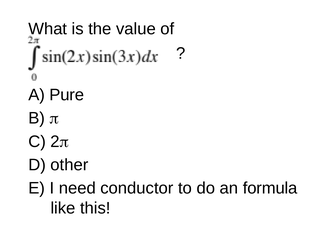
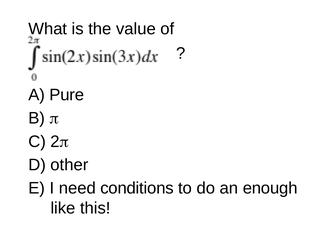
conductor: conductor -> conditions
formula: formula -> enough
